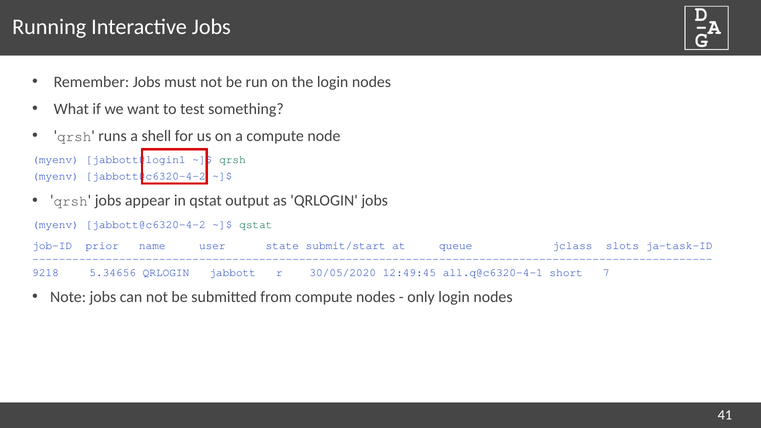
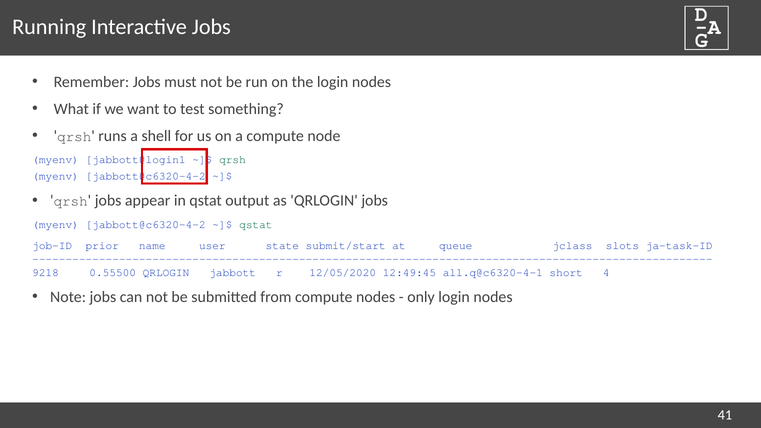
5.34656: 5.34656 -> 0.55500
30/05/2020: 30/05/2020 -> 12/05/2020
7: 7 -> 4
